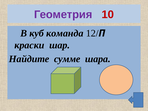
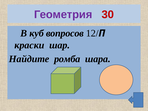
10: 10 -> 30
команда: команда -> вопросов
сумме: сумме -> ромба
